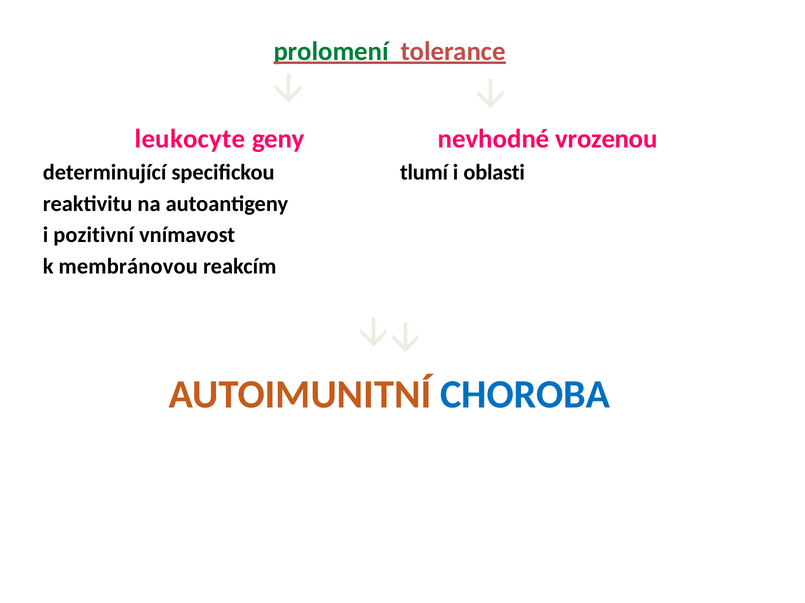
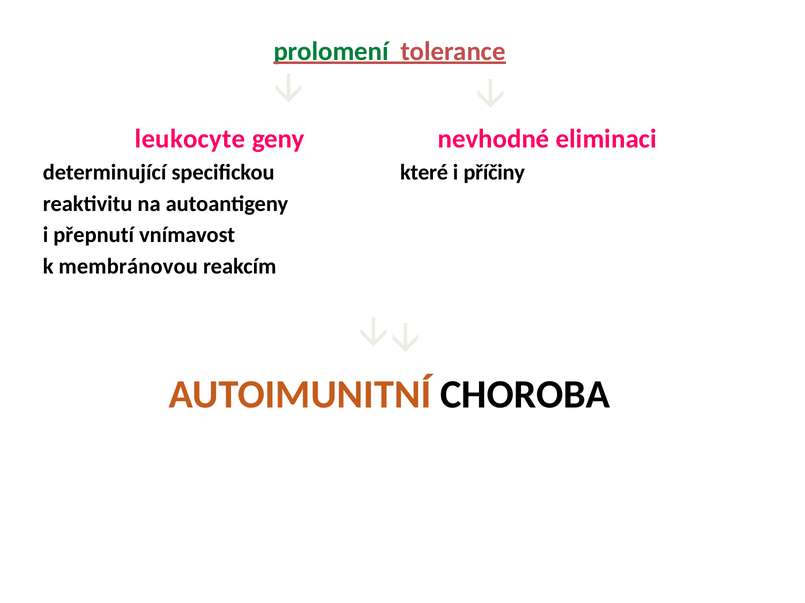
vrozenou: vrozenou -> eliminaci
tlumí: tlumí -> které
oblasti: oblasti -> příčiny
pozitivní: pozitivní -> přepnutí
CHOROBA colour: blue -> black
